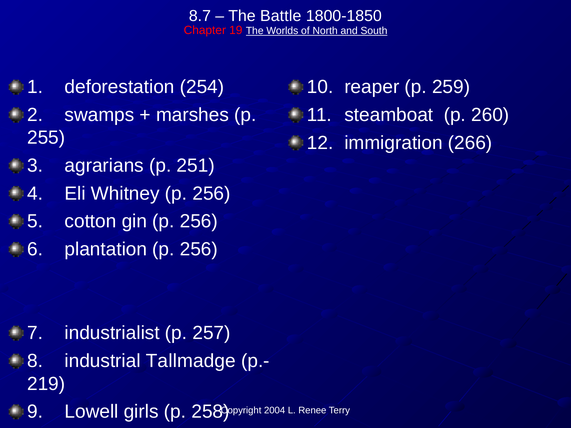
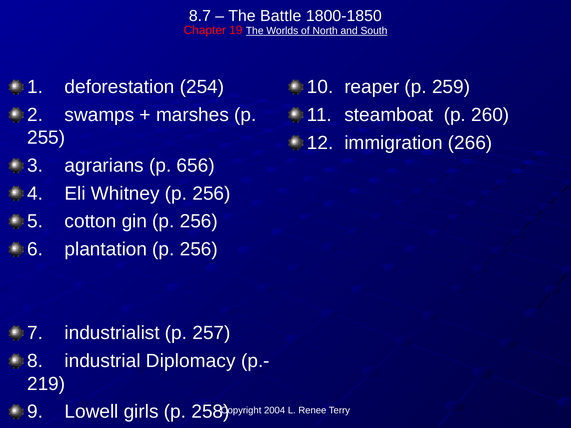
251: 251 -> 656
Tallmadge: Tallmadge -> Diplomacy
